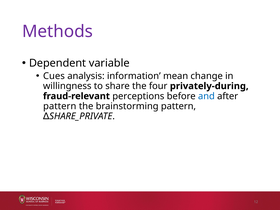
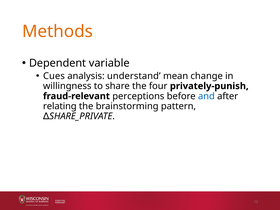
Methods colour: purple -> orange
information: information -> understand
privately-during: privately-during -> privately-punish
pattern at (60, 106): pattern -> relating
